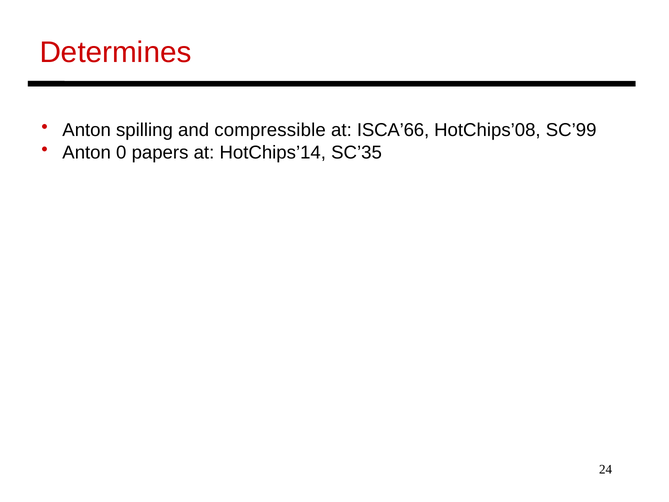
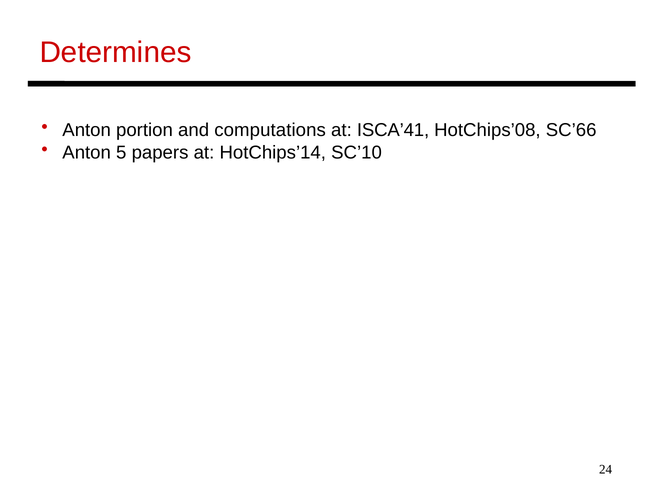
spilling: spilling -> portion
compressible: compressible -> computations
ISCA’66: ISCA’66 -> ISCA’41
SC’99: SC’99 -> SC’66
0: 0 -> 5
SC’35: SC’35 -> SC’10
